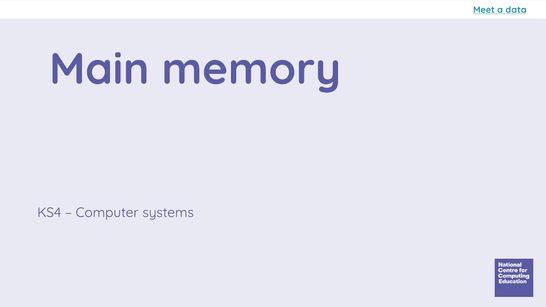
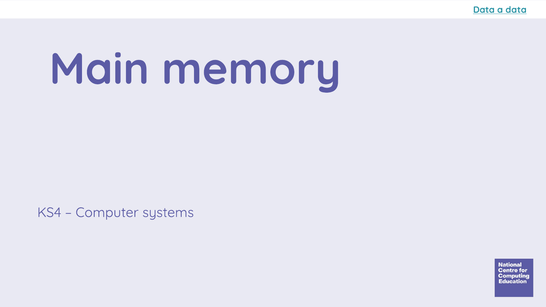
Meet at (484, 10): Meet -> Data
